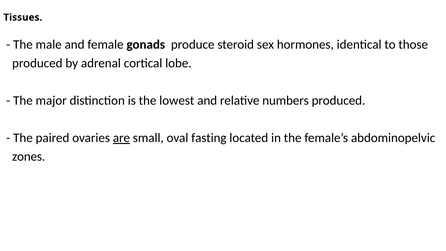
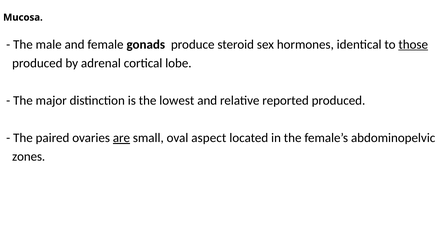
Tissues: Tissues -> Mucosa
those underline: none -> present
numbers: numbers -> reported
fasting: fasting -> aspect
